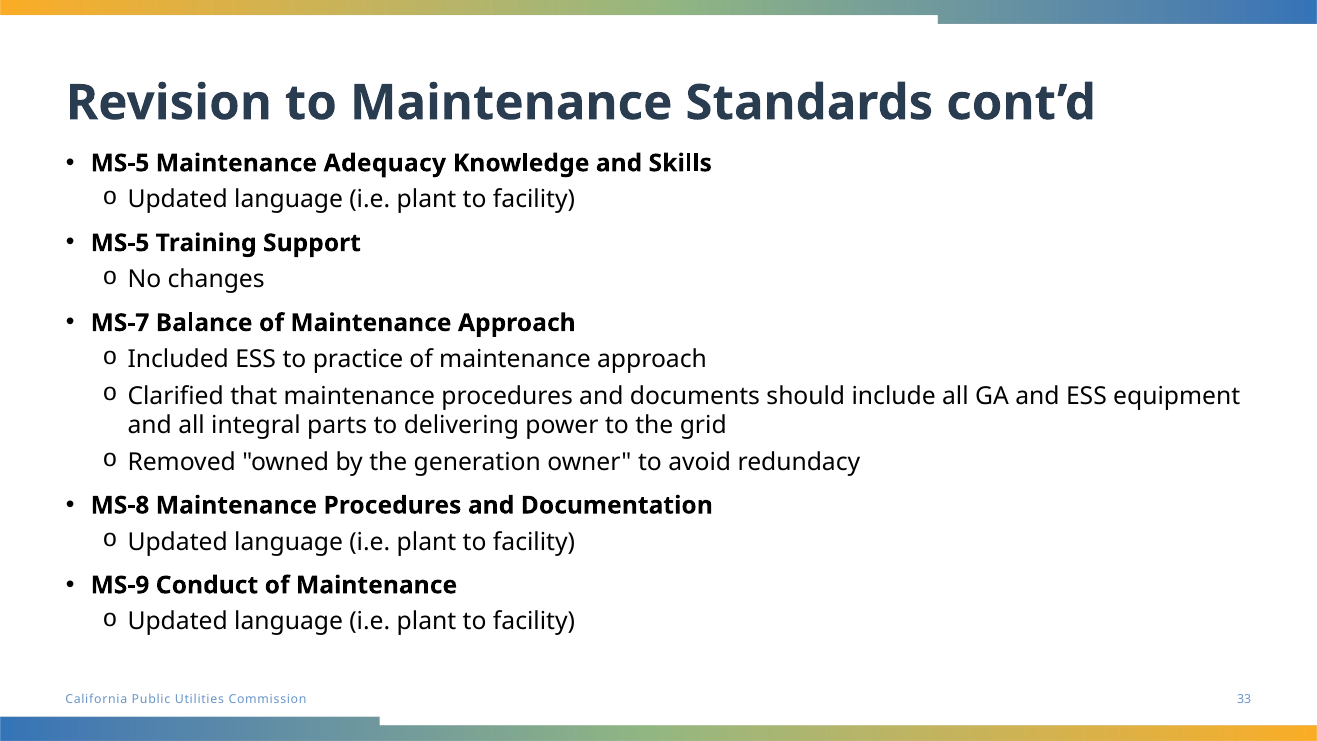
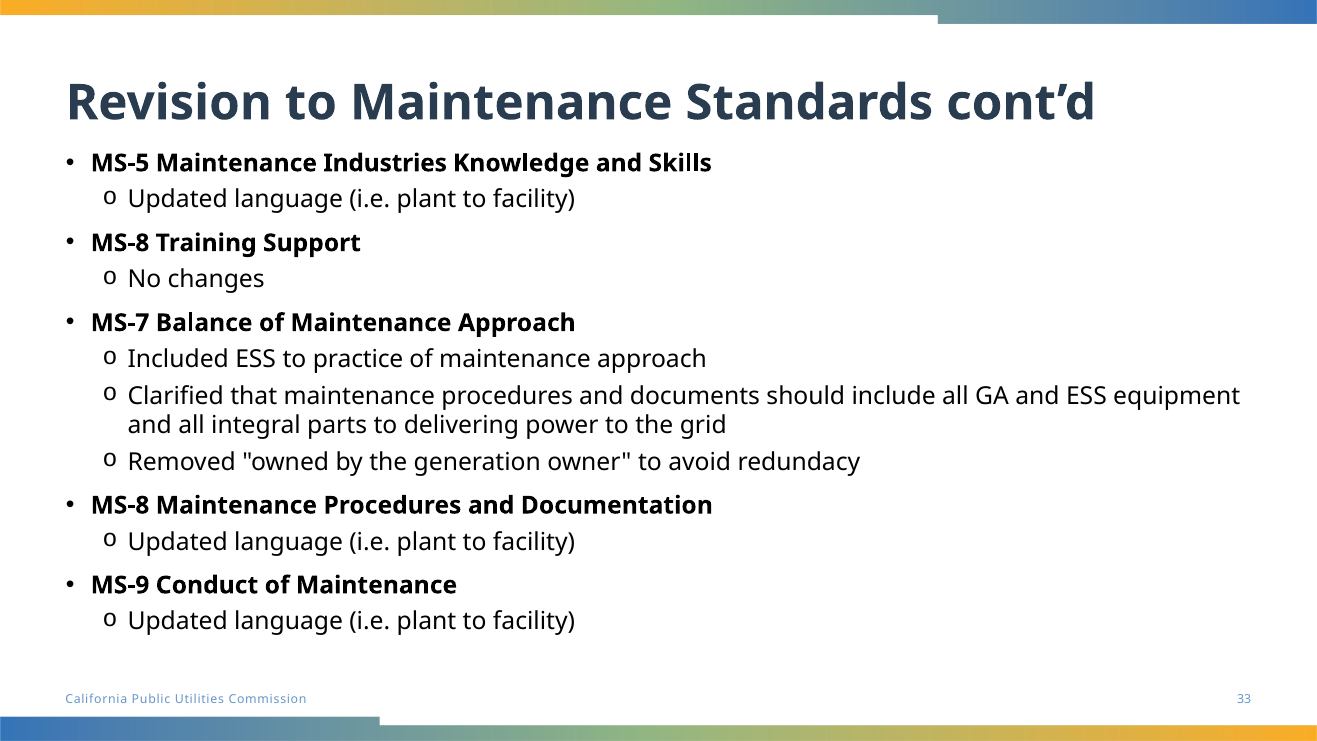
Adequacy: Adequacy -> Industries
MS-5 at (120, 243): MS-5 -> MS-8
